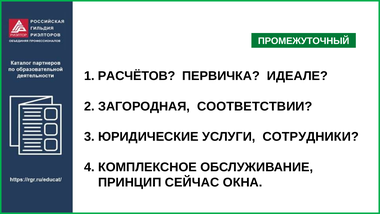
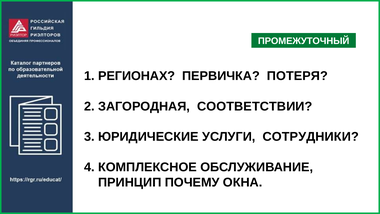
РАСЧЁТОВ: РАСЧЁТОВ -> РЕГИОНАХ
ИДЕАЛЕ: ИДЕАЛЕ -> ПОТЕРЯ
СЕЙЧАС: СЕЙЧАС -> ПОЧЕМУ
